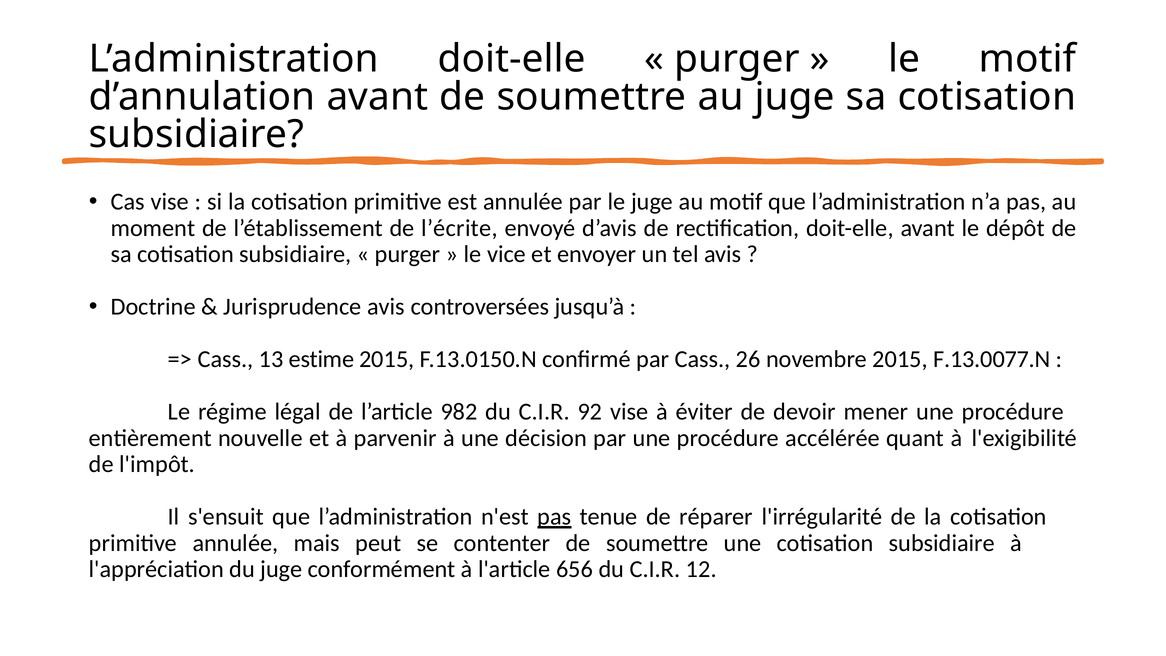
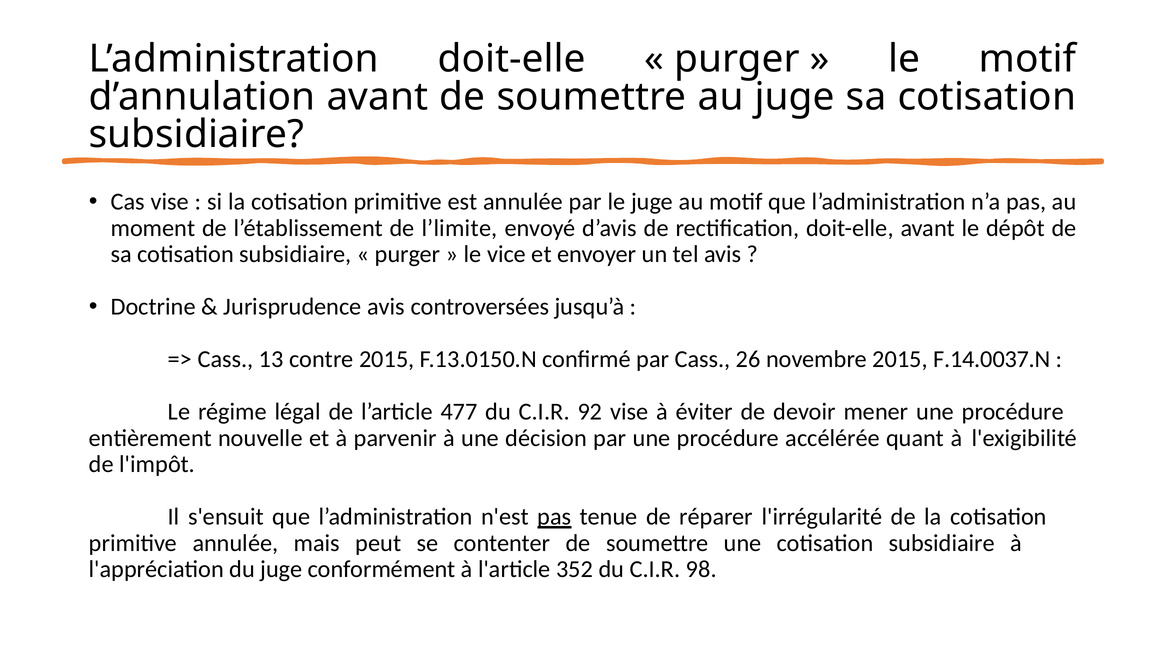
l’écrite: l’écrite -> l’limite
estime: estime -> contre
F.13.0077.N: F.13.0077.N -> F.14.0037.N
982: 982 -> 477
656: 656 -> 352
12: 12 -> 98
